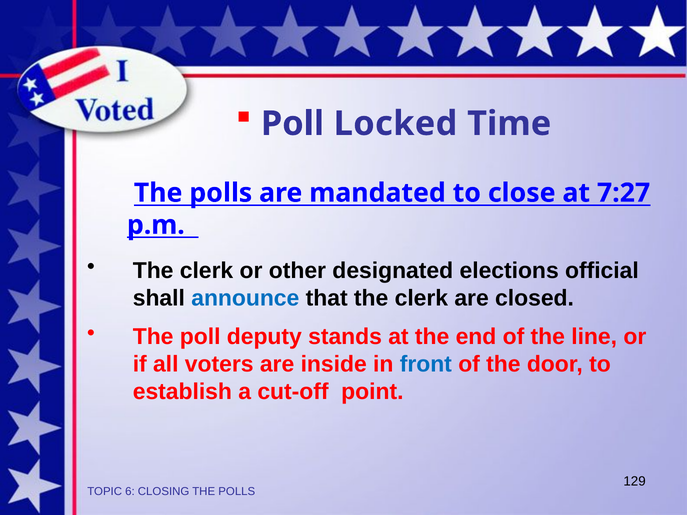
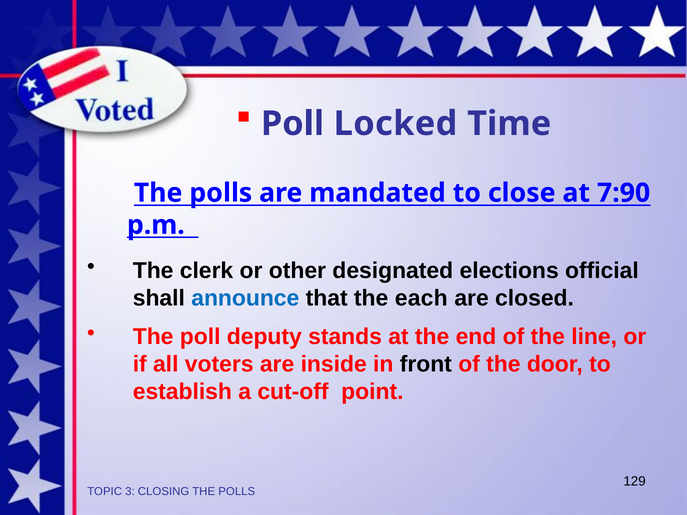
7:27: 7:27 -> 7:90
that the clerk: clerk -> each
front colour: blue -> black
6: 6 -> 3
